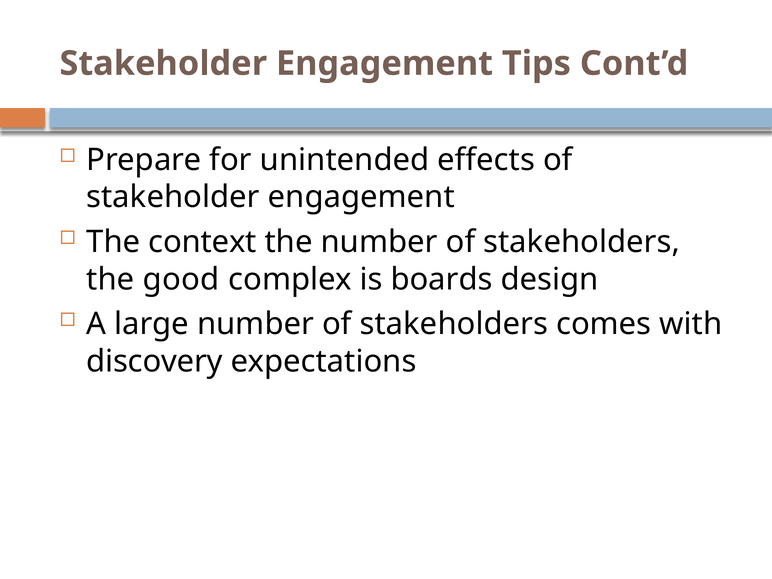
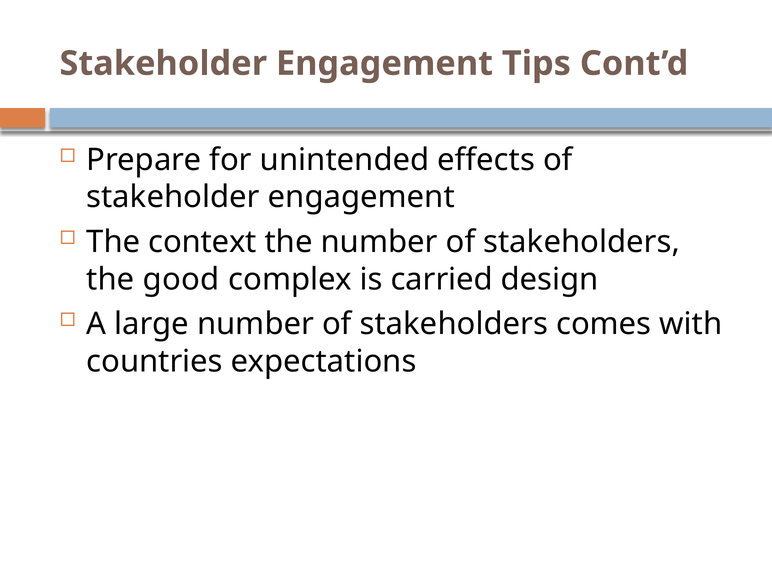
boards: boards -> carried
discovery: discovery -> countries
